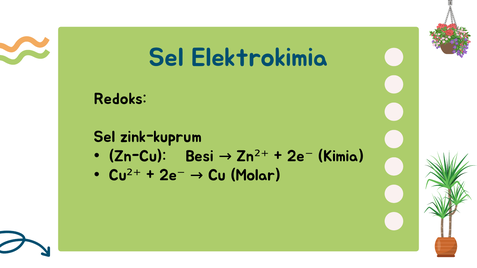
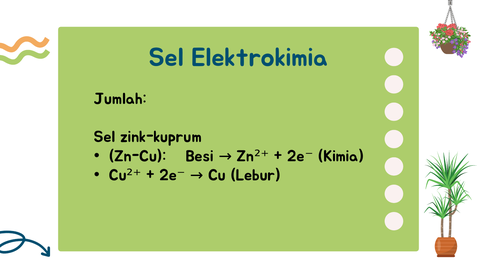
Redoks: Redoks -> Jumlah
Molar: Molar -> Lebur
